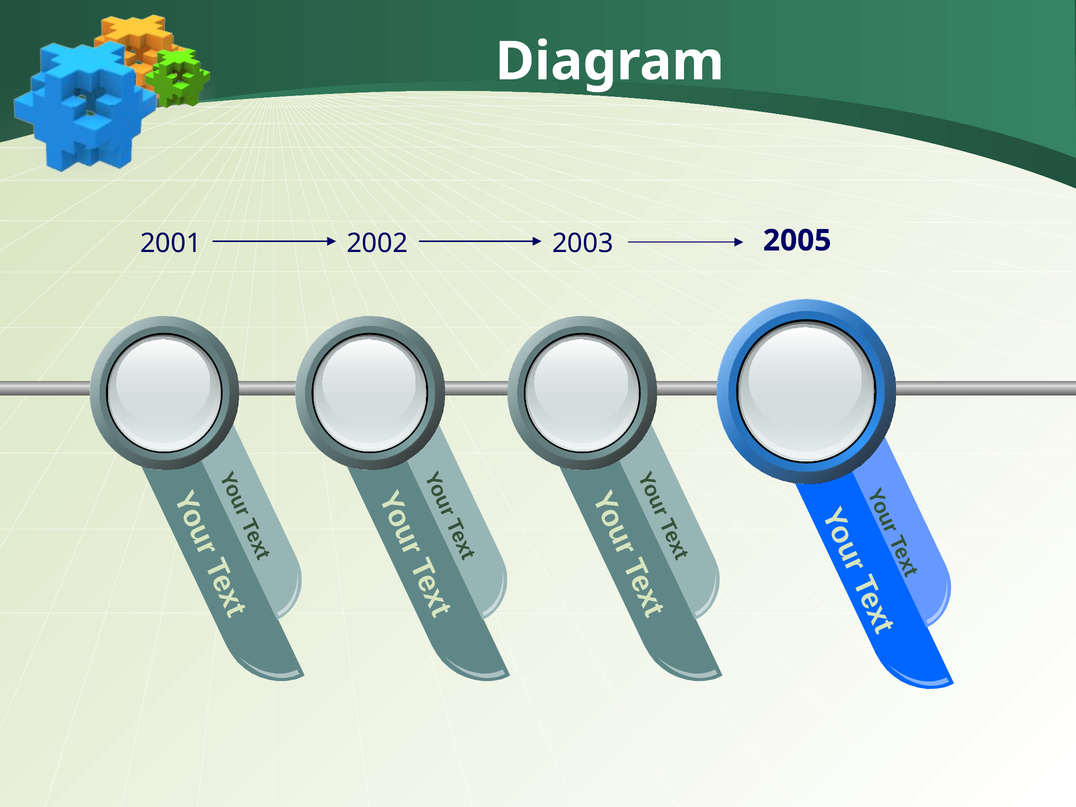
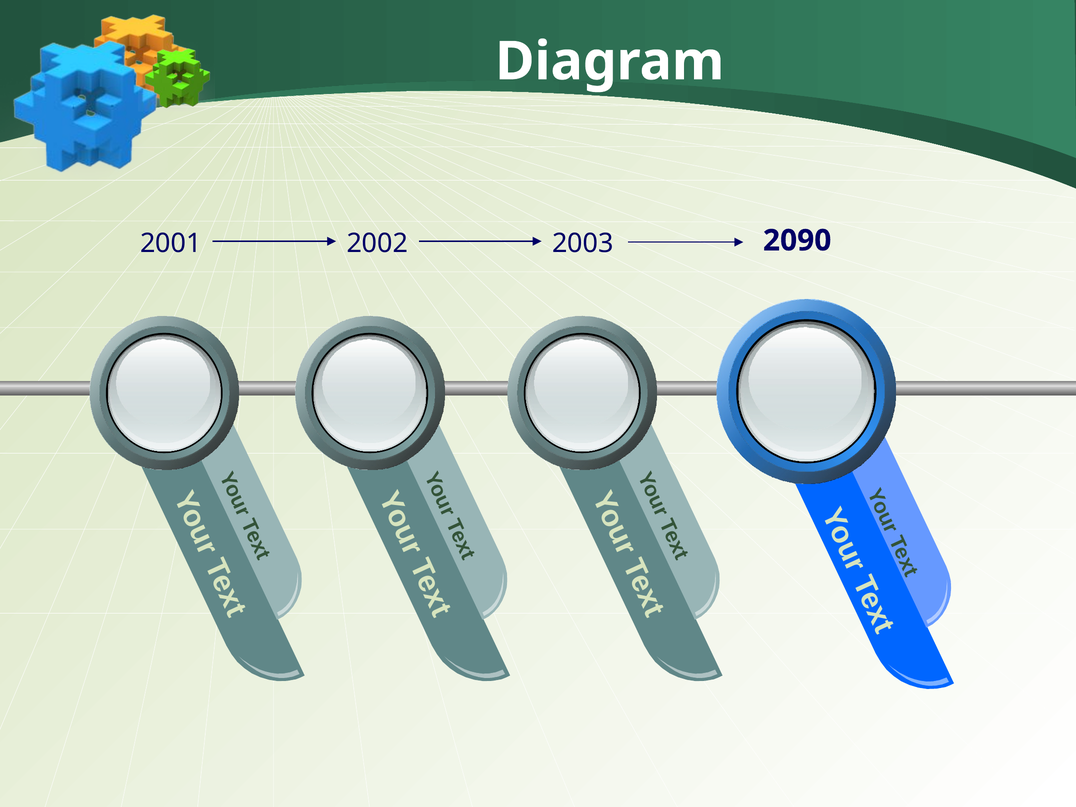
2005: 2005 -> 2090
